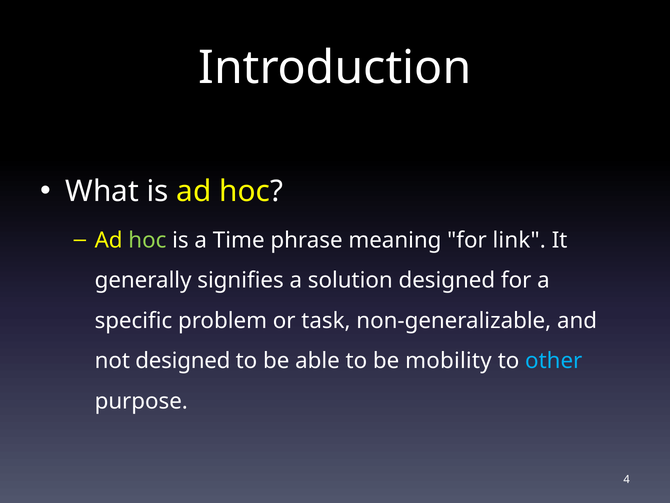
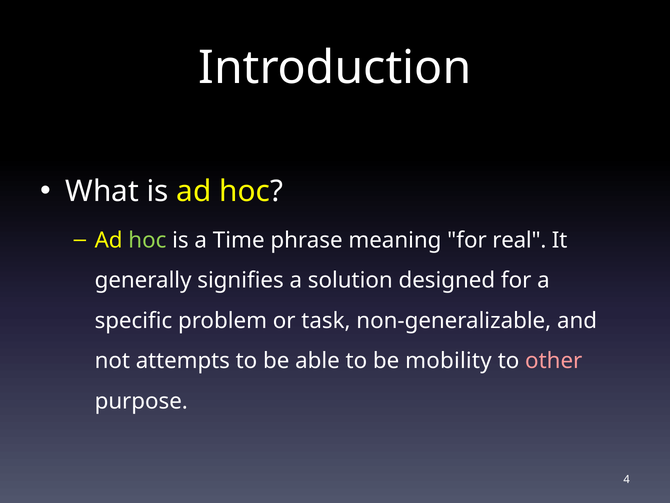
link: link -> real
not designed: designed -> attempts
other colour: light blue -> pink
